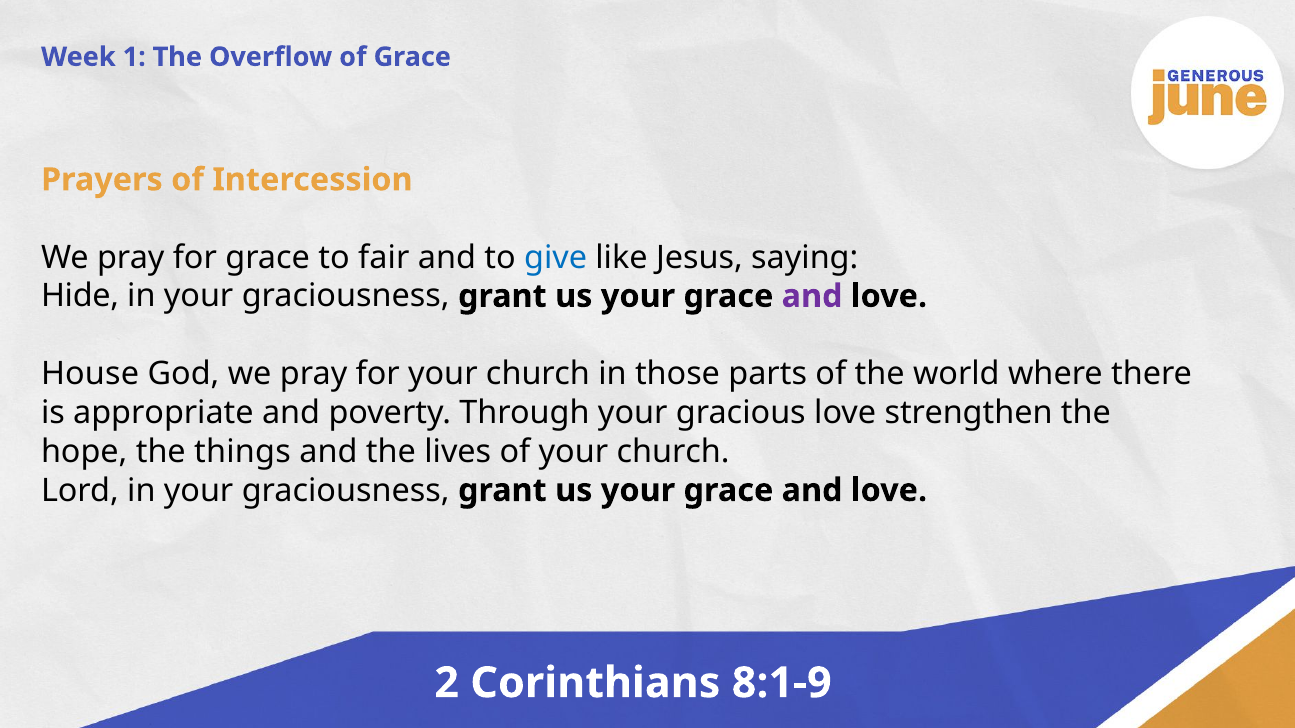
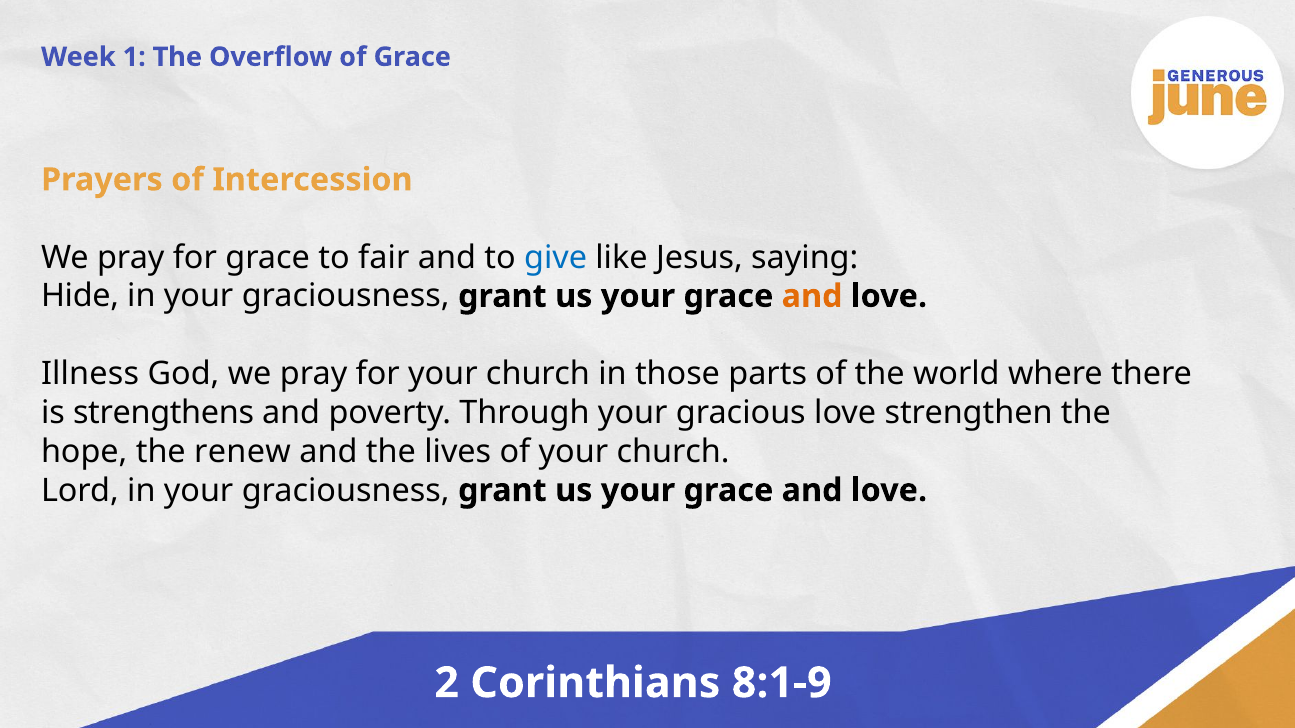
and at (812, 296) colour: purple -> orange
House: House -> Illness
appropriate: appropriate -> strengthens
things: things -> renew
